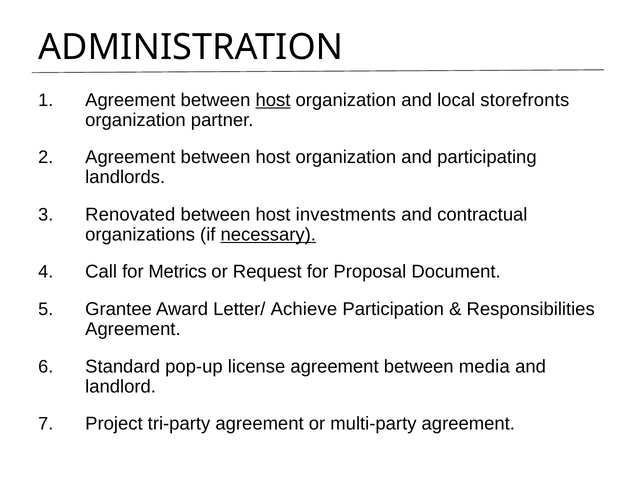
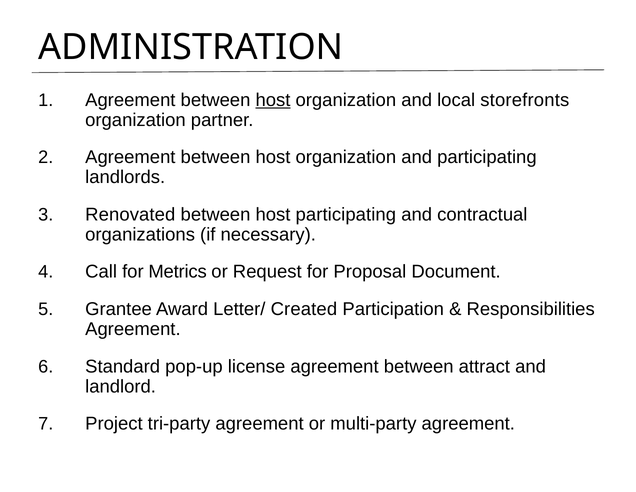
host investments: investments -> participating
necessary underline: present -> none
Achieve: Achieve -> Created
media: media -> attract
